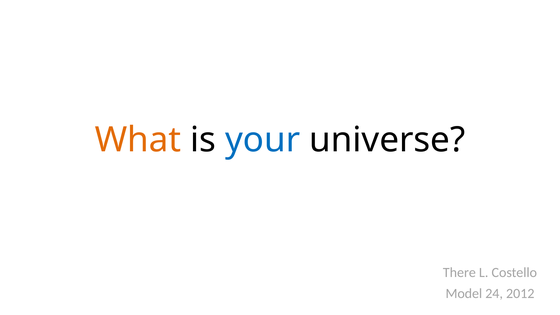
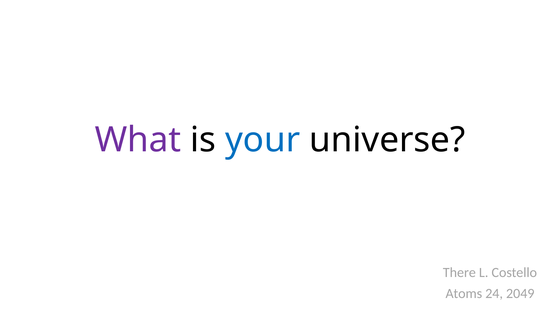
What colour: orange -> purple
Model: Model -> Atoms
2012: 2012 -> 2049
